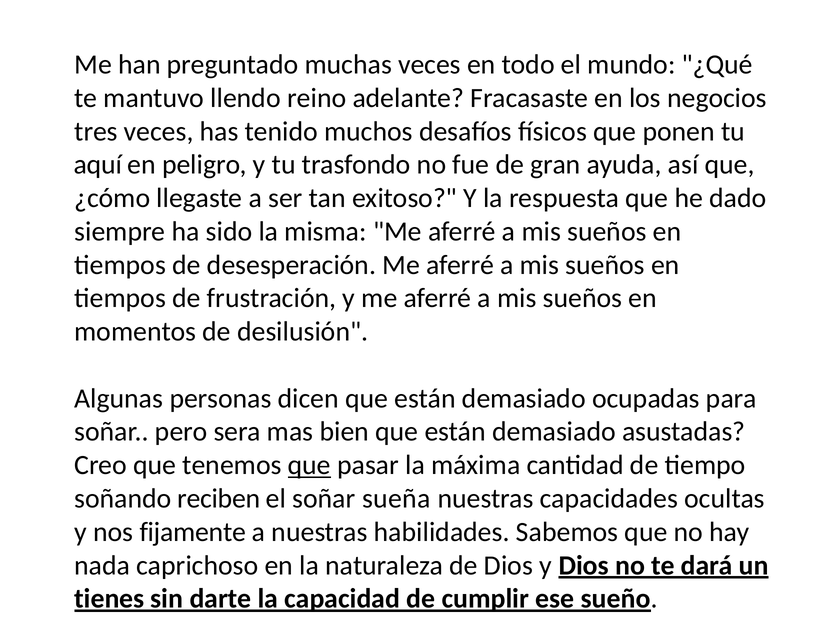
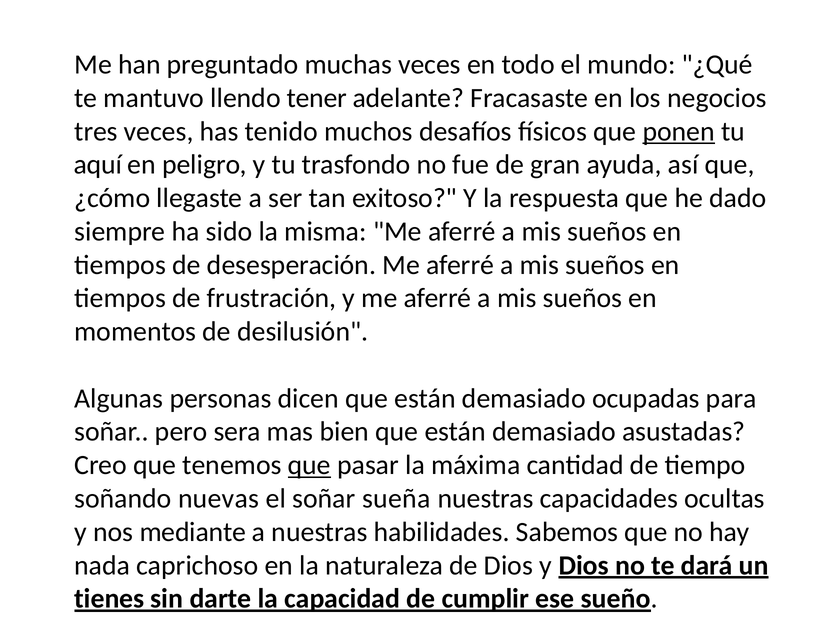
reino: reino -> tener
ponen underline: none -> present
reciben: reciben -> nuevas
fijamente: fijamente -> mediante
